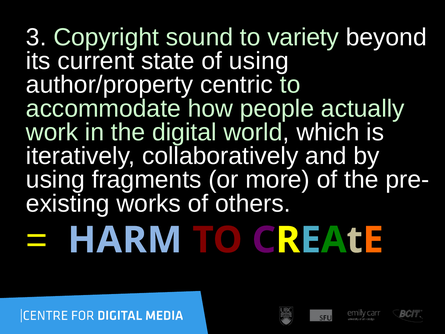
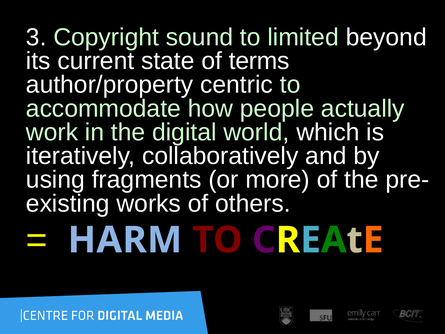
variety: variety -> limited
of using: using -> terms
